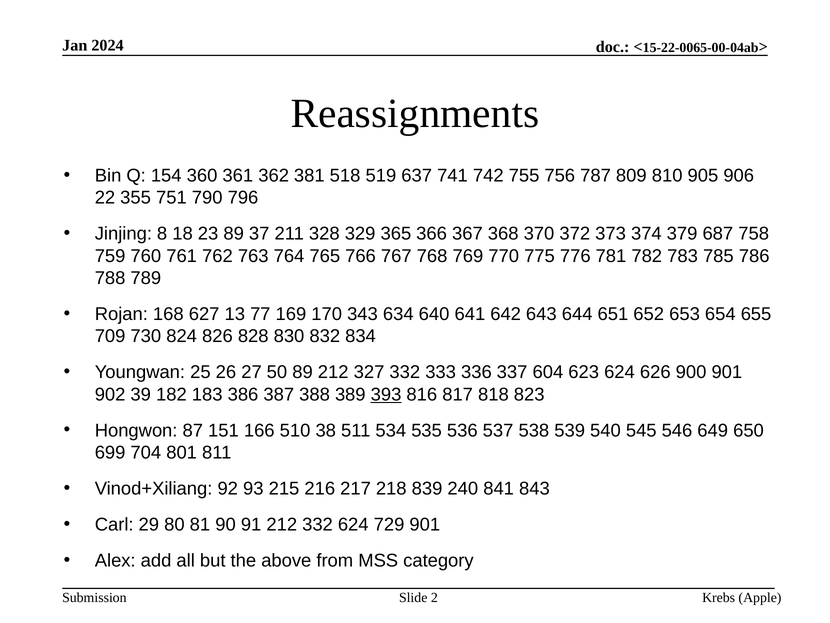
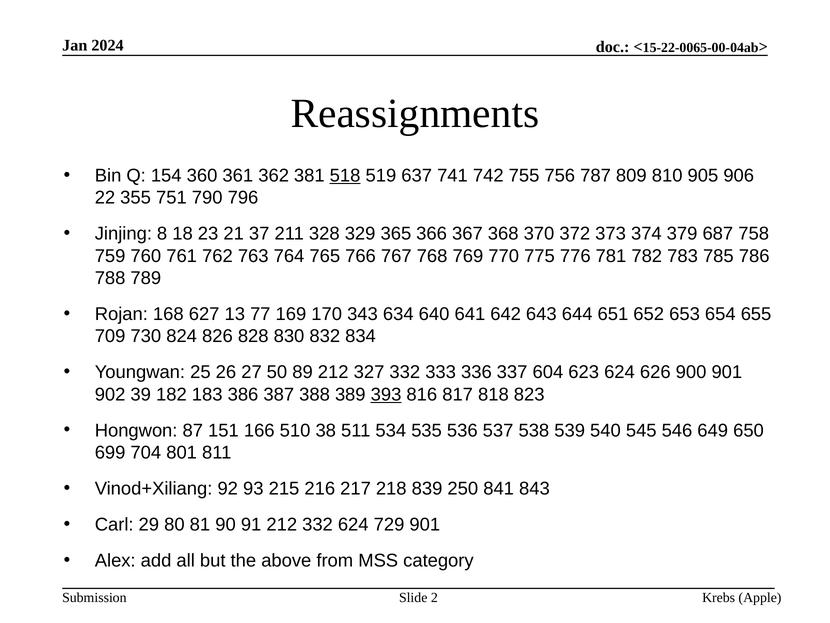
518 underline: none -> present
23 89: 89 -> 21
240: 240 -> 250
